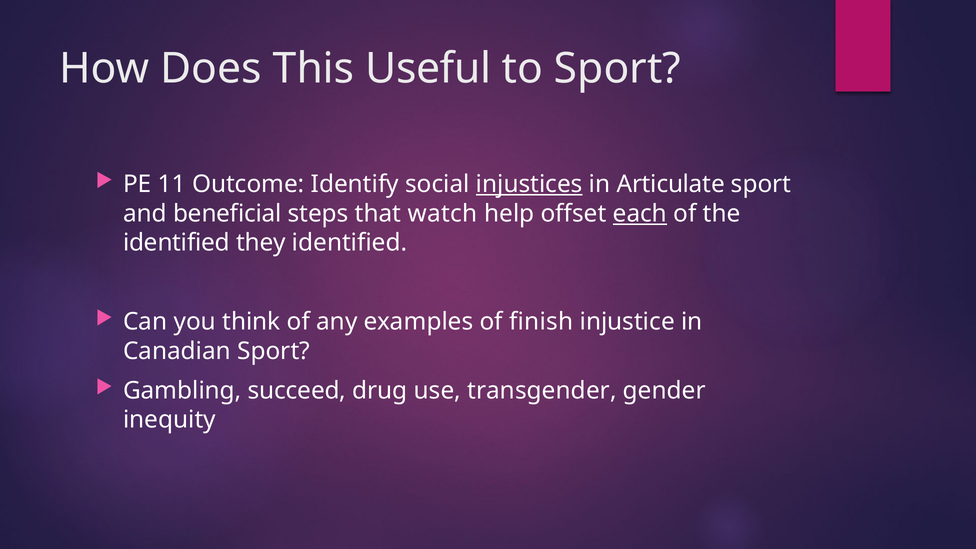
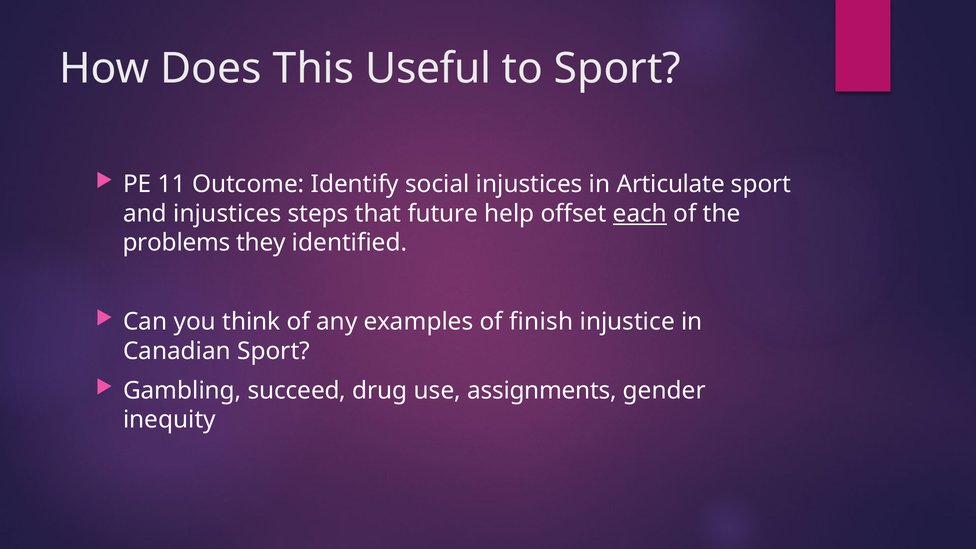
injustices at (529, 184) underline: present -> none
and beneficial: beneficial -> injustices
watch: watch -> future
identified at (177, 243): identified -> problems
transgender: transgender -> assignments
